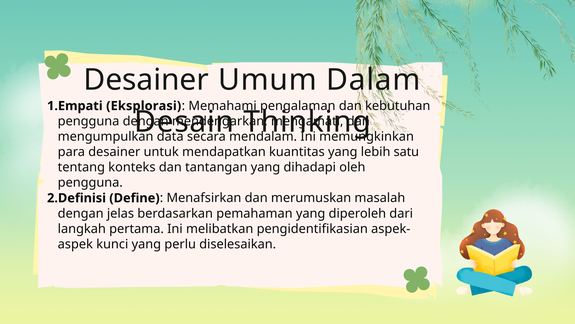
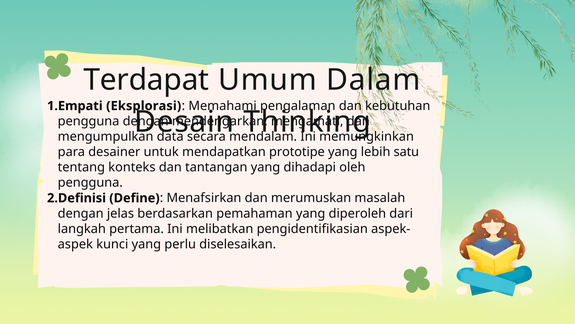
Desainer at (146, 80): Desainer -> Terdapat
kuantitas: kuantitas -> prototipe
